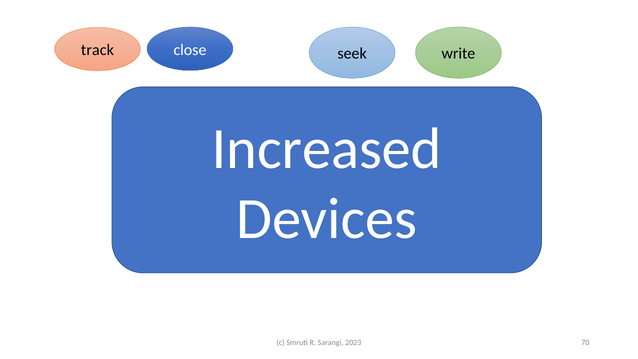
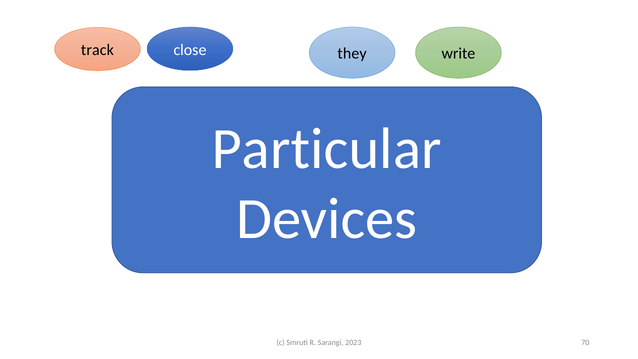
seek: seek -> they
Increased: Increased -> Particular
